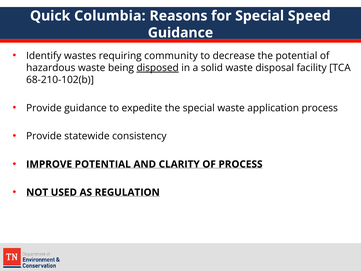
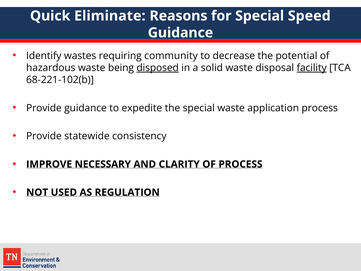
Columbia: Columbia -> Eliminate
facility underline: none -> present
68-210-102(b: 68-210-102(b -> 68-221-102(b
IMPROVE POTENTIAL: POTENTIAL -> NECESSARY
